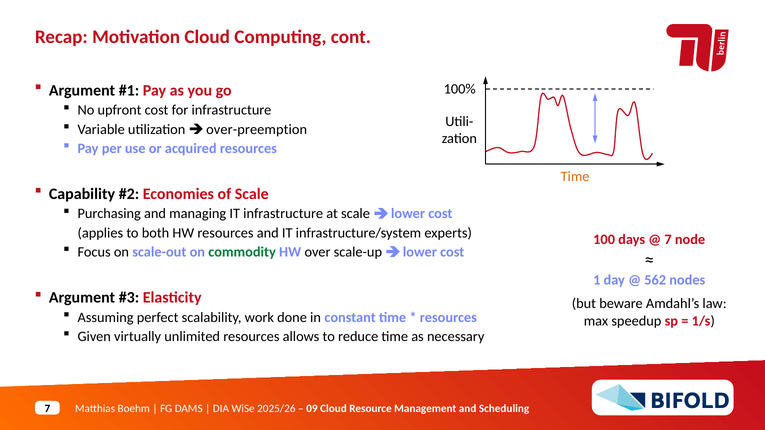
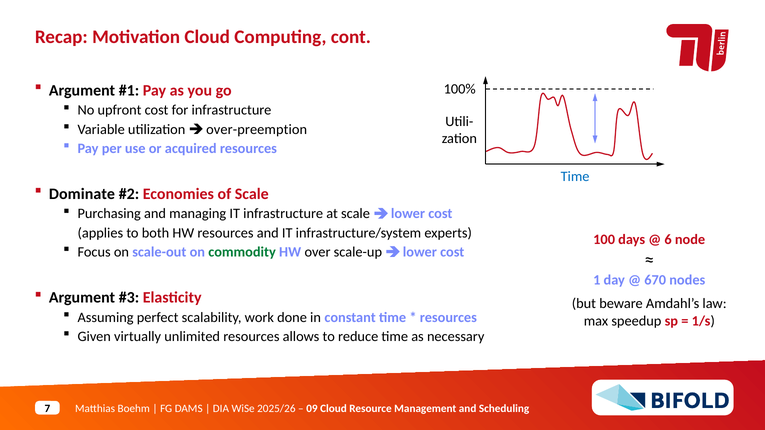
Time at (575, 177) colour: orange -> blue
Capability: Capability -> Dominate
7 at (668, 240): 7 -> 6
562: 562 -> 670
